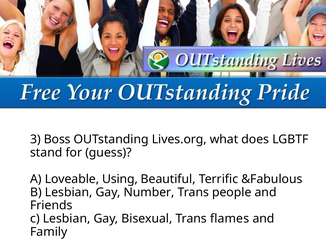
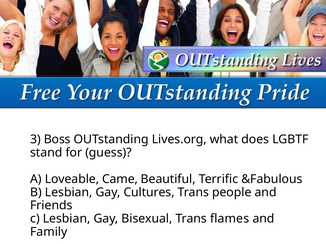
Using: Using -> Came
Number: Number -> Cultures
